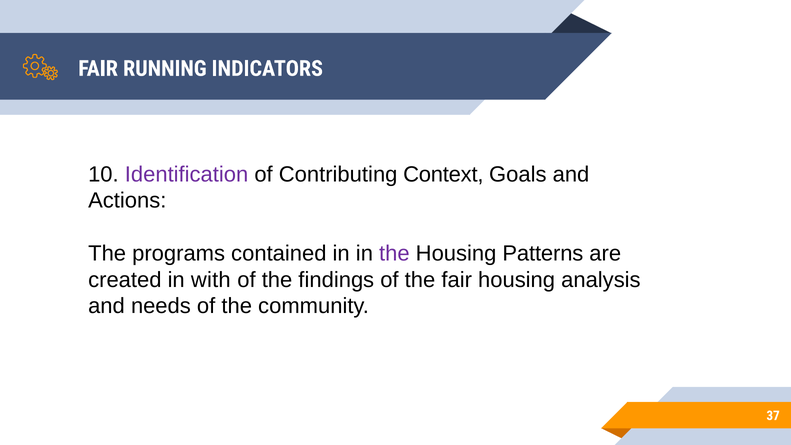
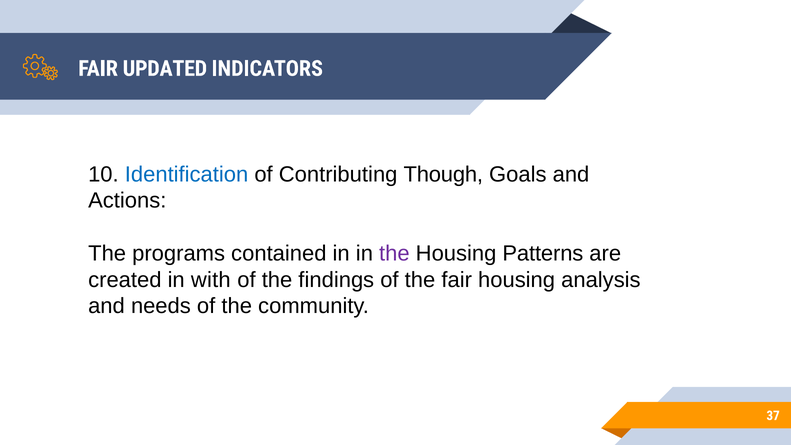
RUNNING: RUNNING -> UPDATED
Identification colour: purple -> blue
Context: Context -> Though
